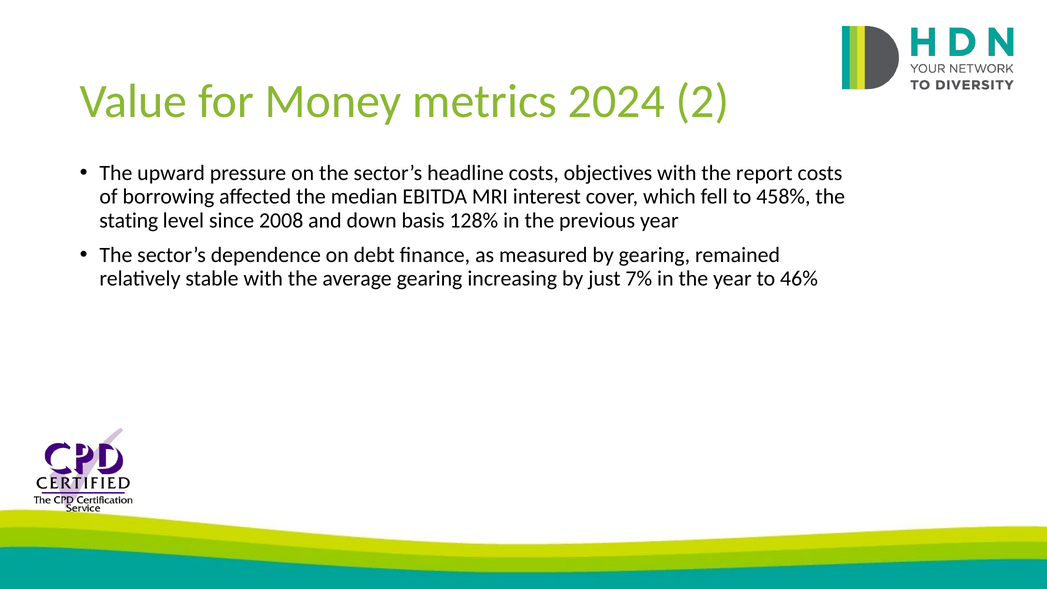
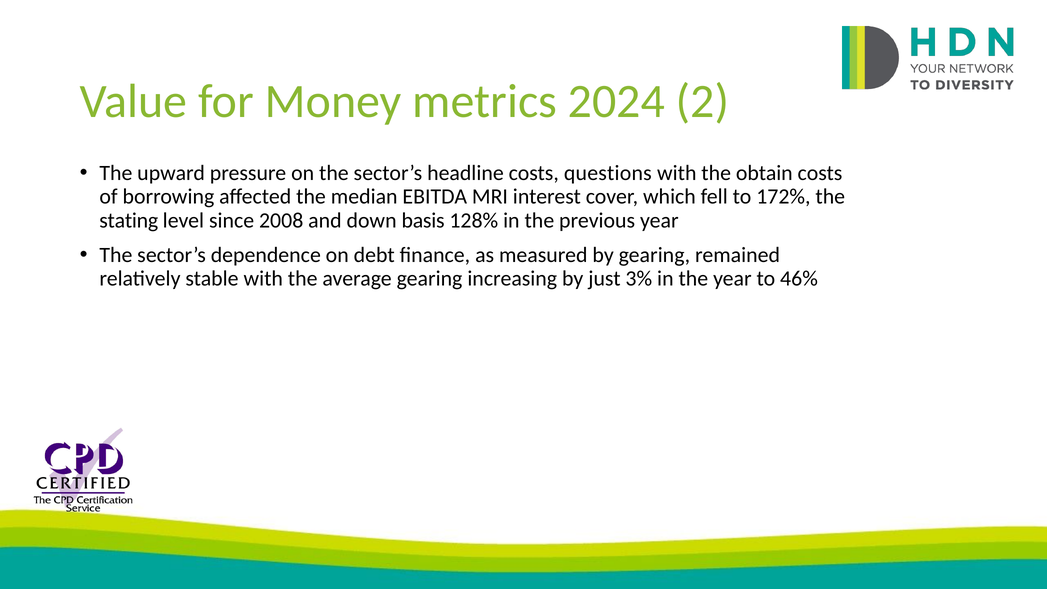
objectives: objectives -> questions
report: report -> obtain
458%: 458% -> 172%
7%: 7% -> 3%
